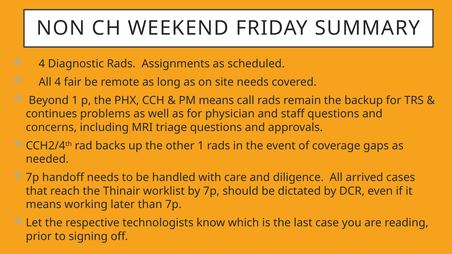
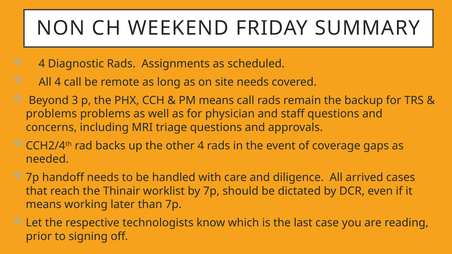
4 fair: fair -> call
Beyond 1: 1 -> 3
continues at (51, 114): continues -> problems
other 1: 1 -> 4
